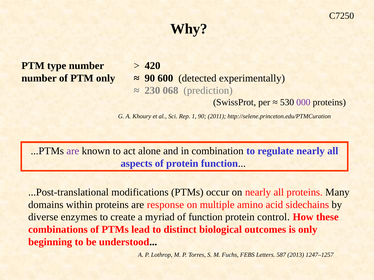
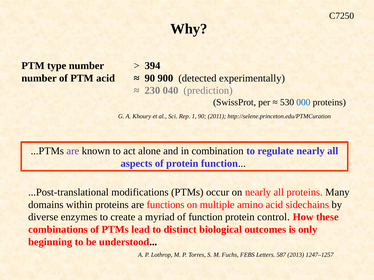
420: 420 -> 394
PTM only: only -> acid
600: 600 -> 900
068: 068 -> 040
000 colour: purple -> blue
response: response -> functions
